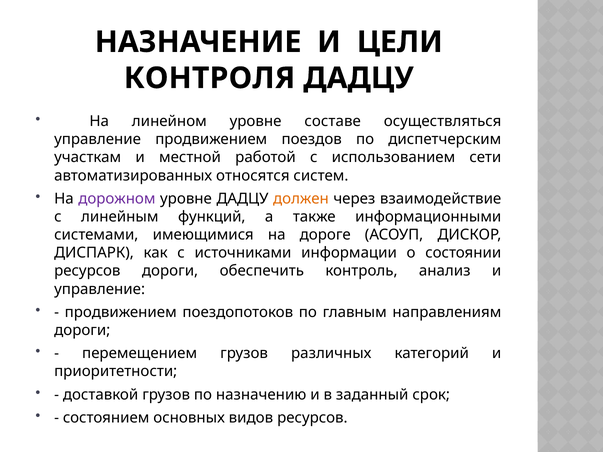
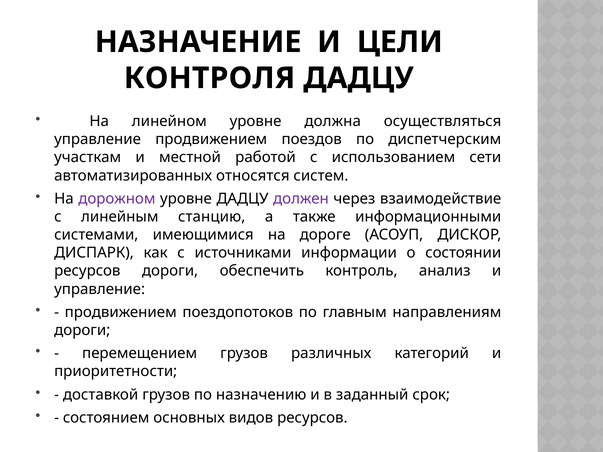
составе: составе -> должна
должен colour: orange -> purple
функций: функций -> станцию
